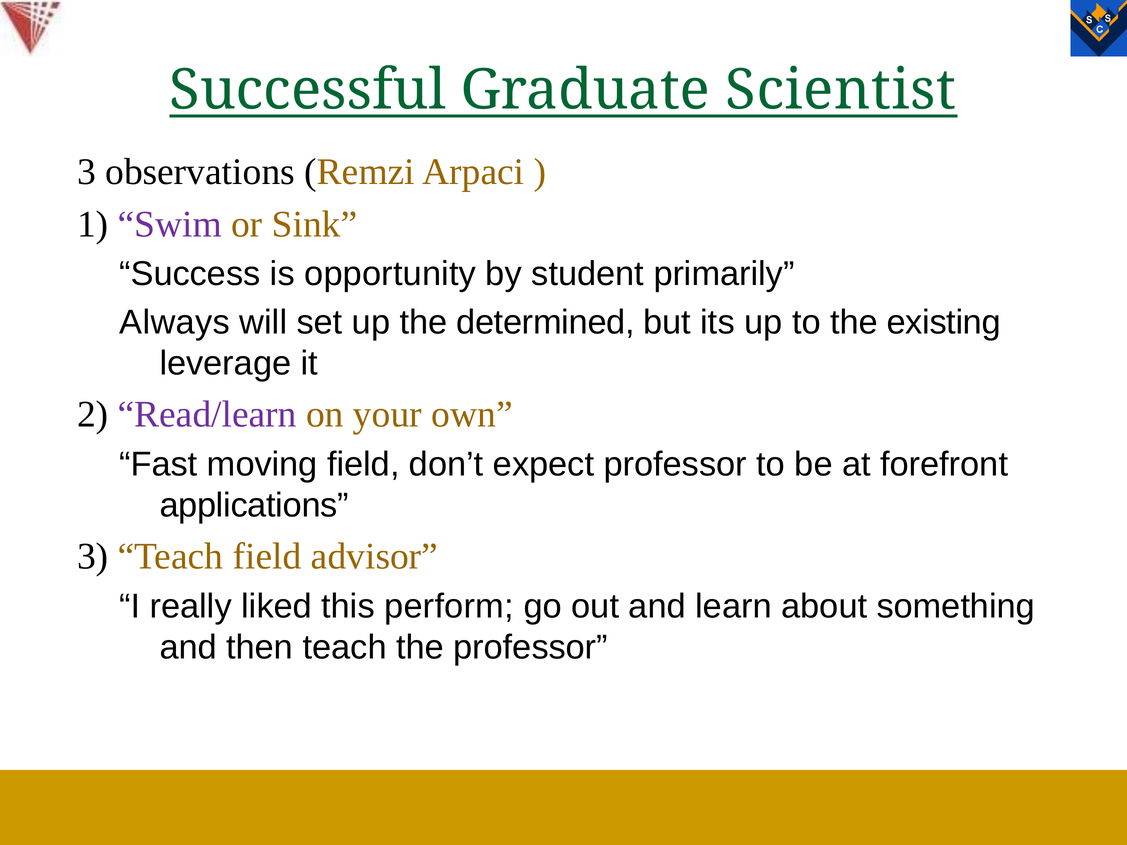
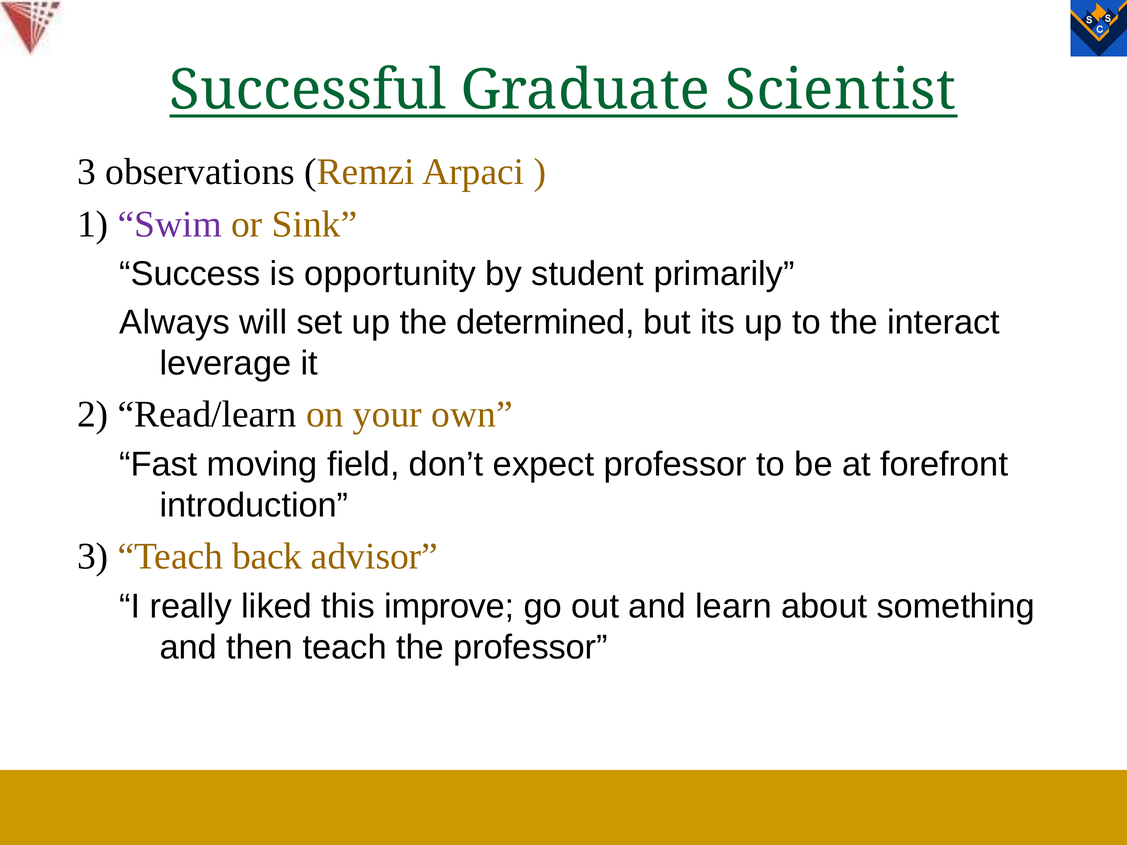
existing: existing -> interact
Read/learn colour: purple -> black
applications: applications -> introduction
Teach field: field -> back
perform: perform -> improve
